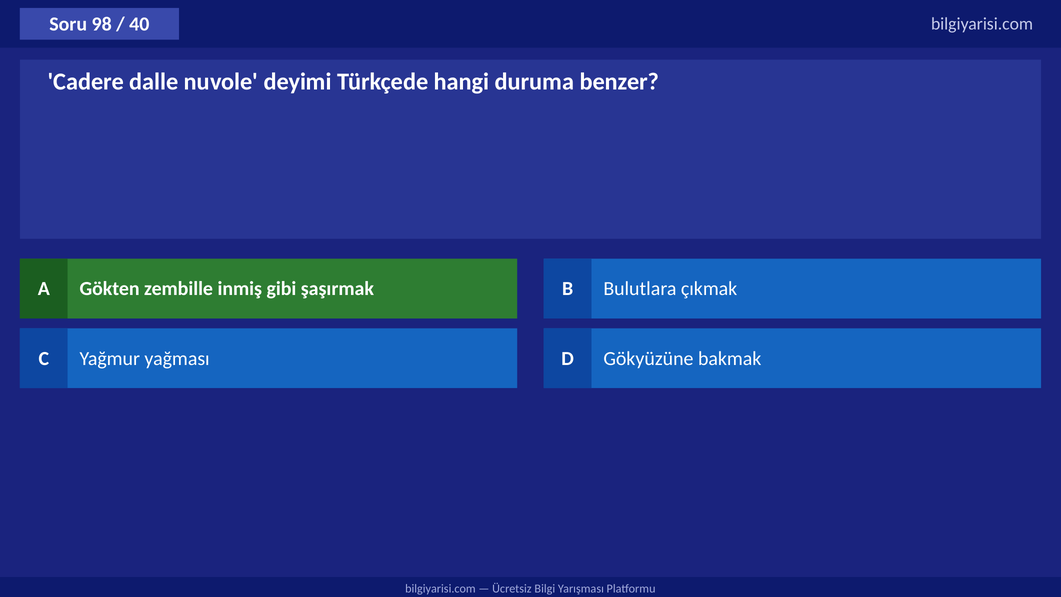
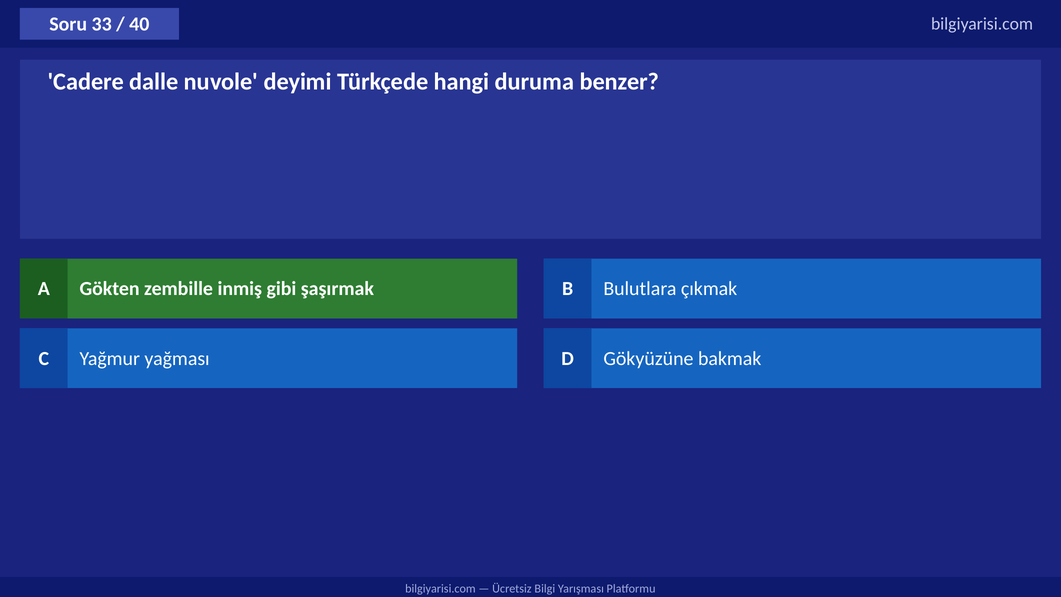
98: 98 -> 33
